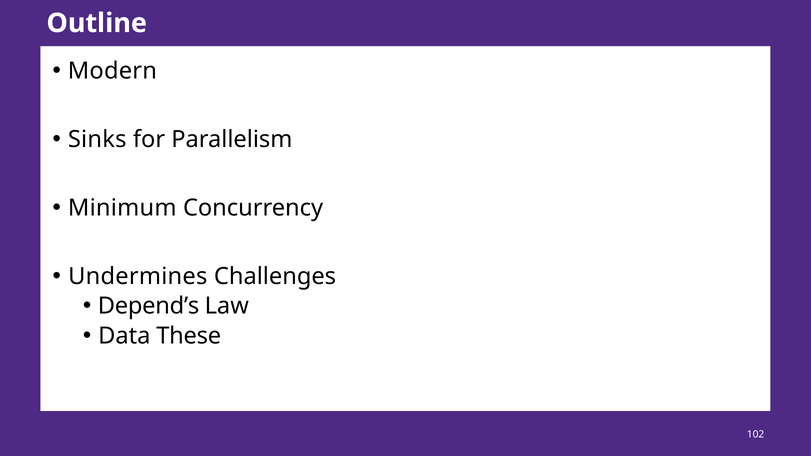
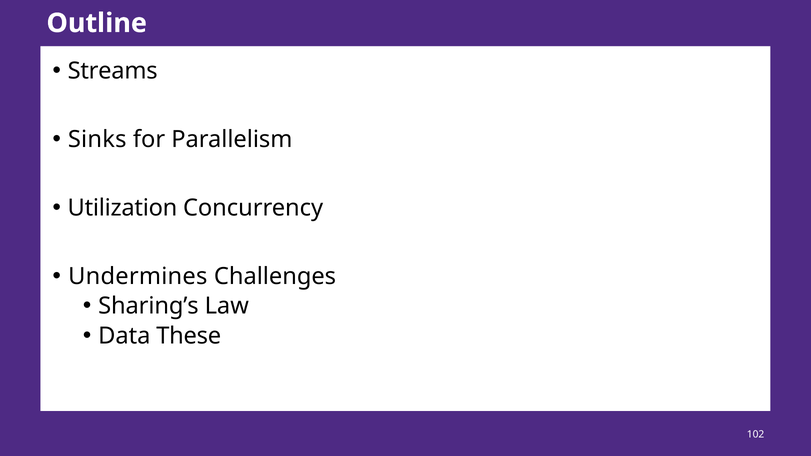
Modern: Modern -> Streams
Minimum: Minimum -> Utilization
Depend’s: Depend’s -> Sharing’s
